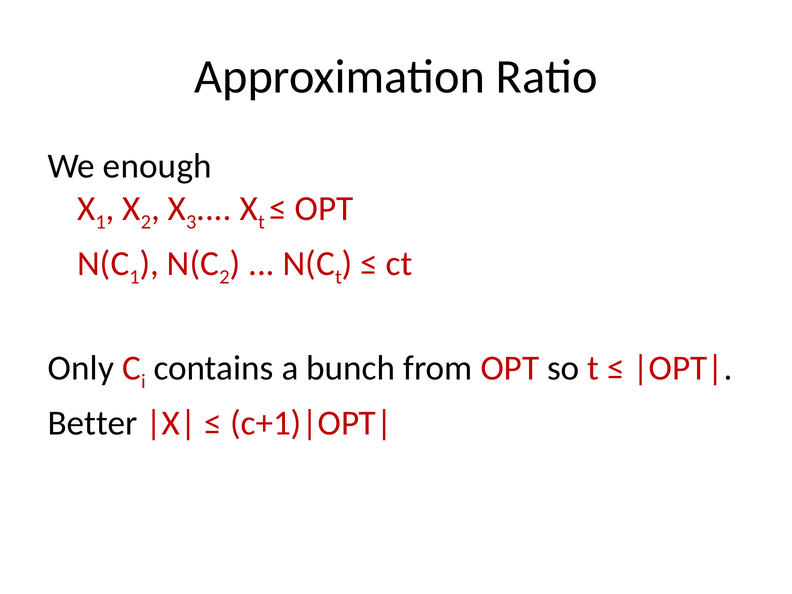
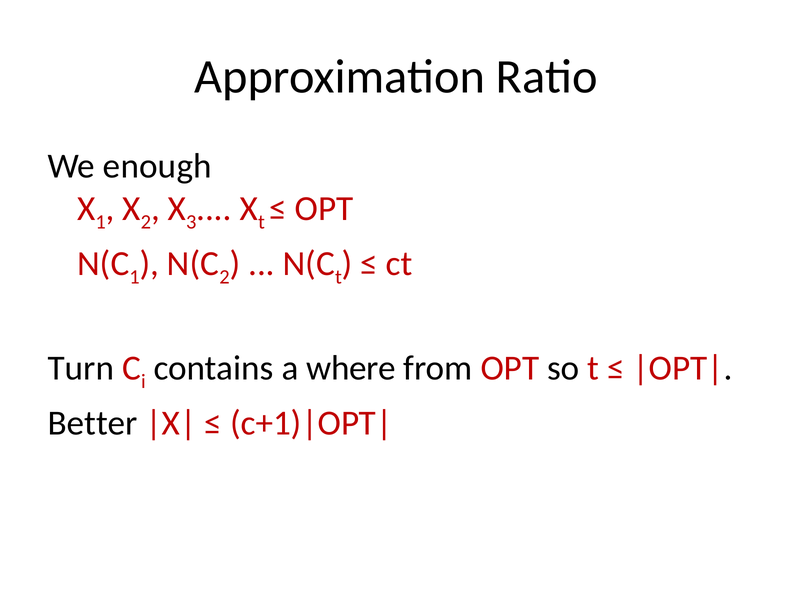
Only: Only -> Turn
bunch: bunch -> where
